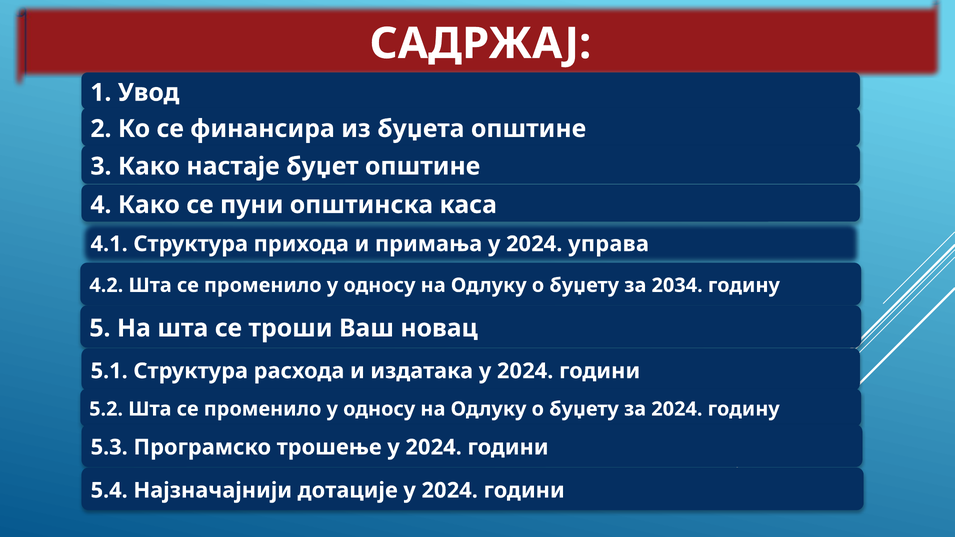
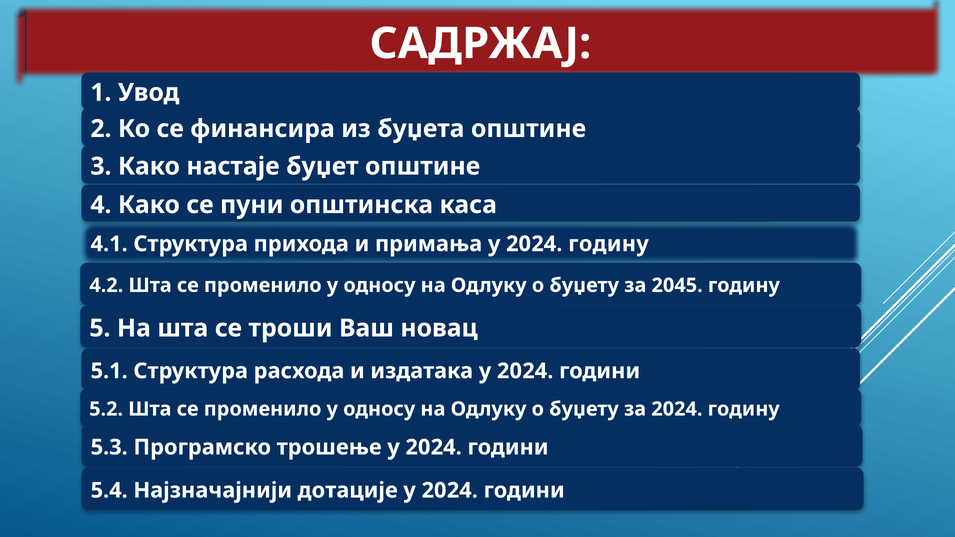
у 2024 управа: управа -> годину
2034: 2034 -> 2045
